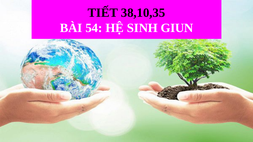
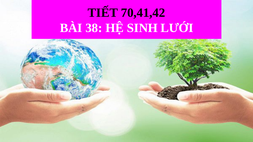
38,10,35: 38,10,35 -> 70,41,42
54: 54 -> 38
GIUN: GIUN -> LƯỚI
